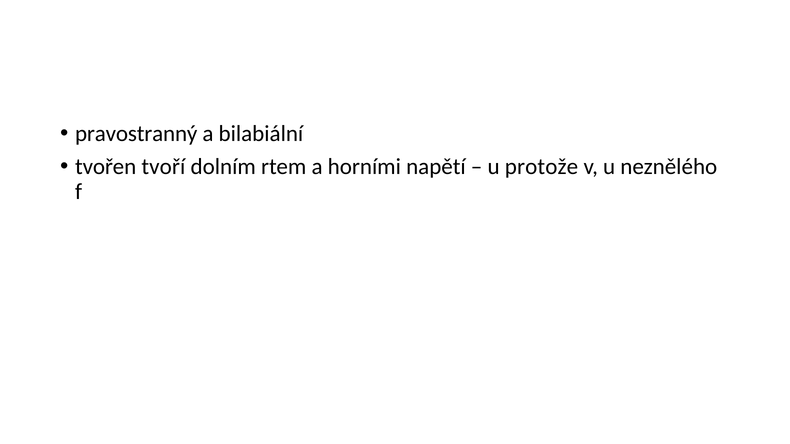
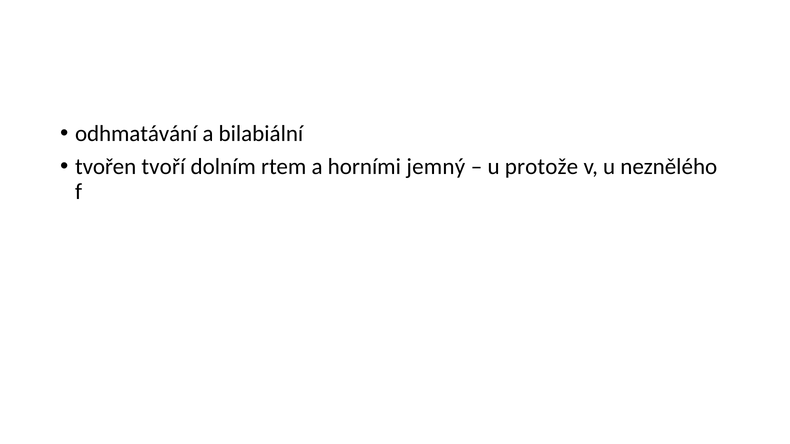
pravostranný: pravostranný -> odhmatávání
napětí: napětí -> jemný
